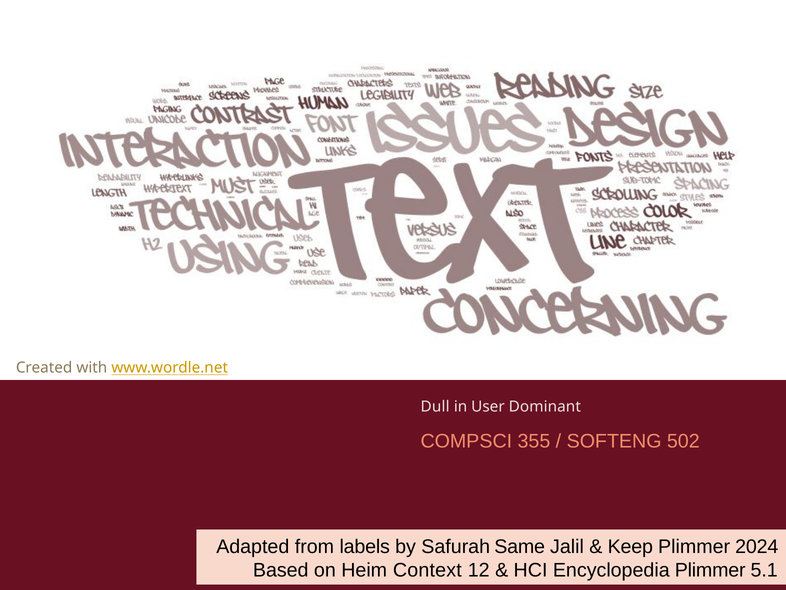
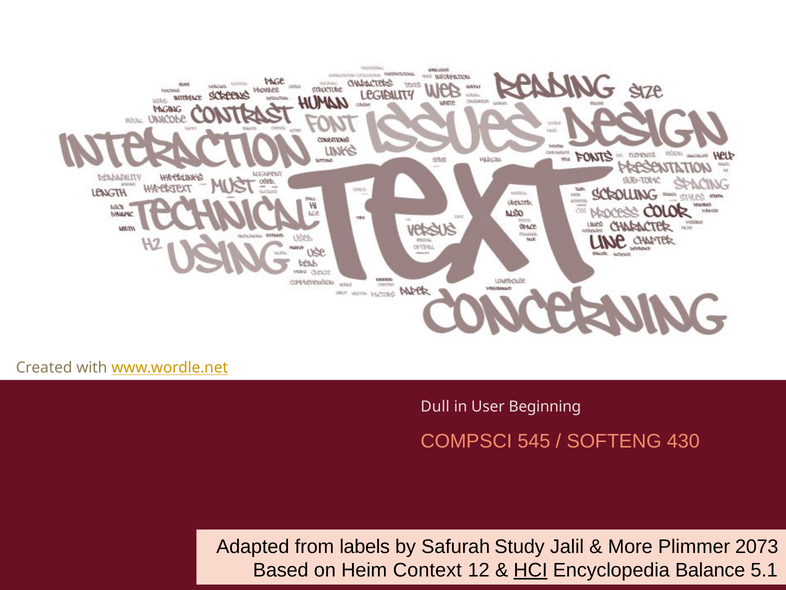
Dominant: Dominant -> Beginning
355: 355 -> 545
502: 502 -> 430
Same: Same -> Study
Keep: Keep -> More
2024: 2024 -> 2073
HCI underline: none -> present
Encyclopedia Plimmer: Plimmer -> Balance
